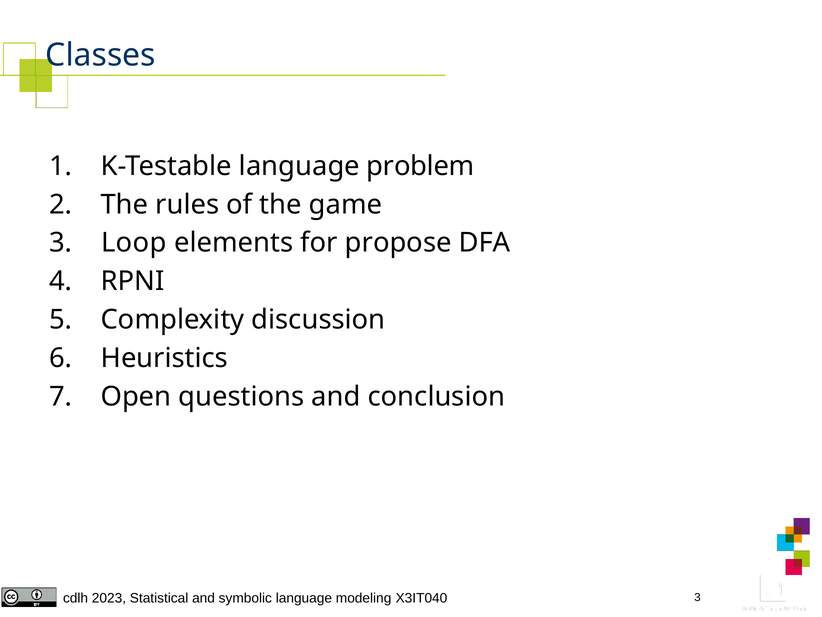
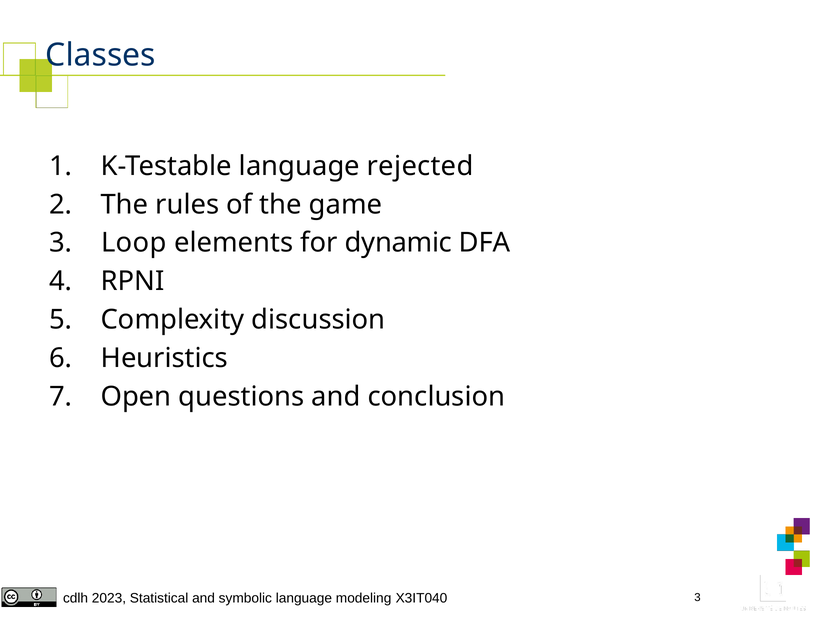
problem: problem -> rejected
propose: propose -> dynamic
